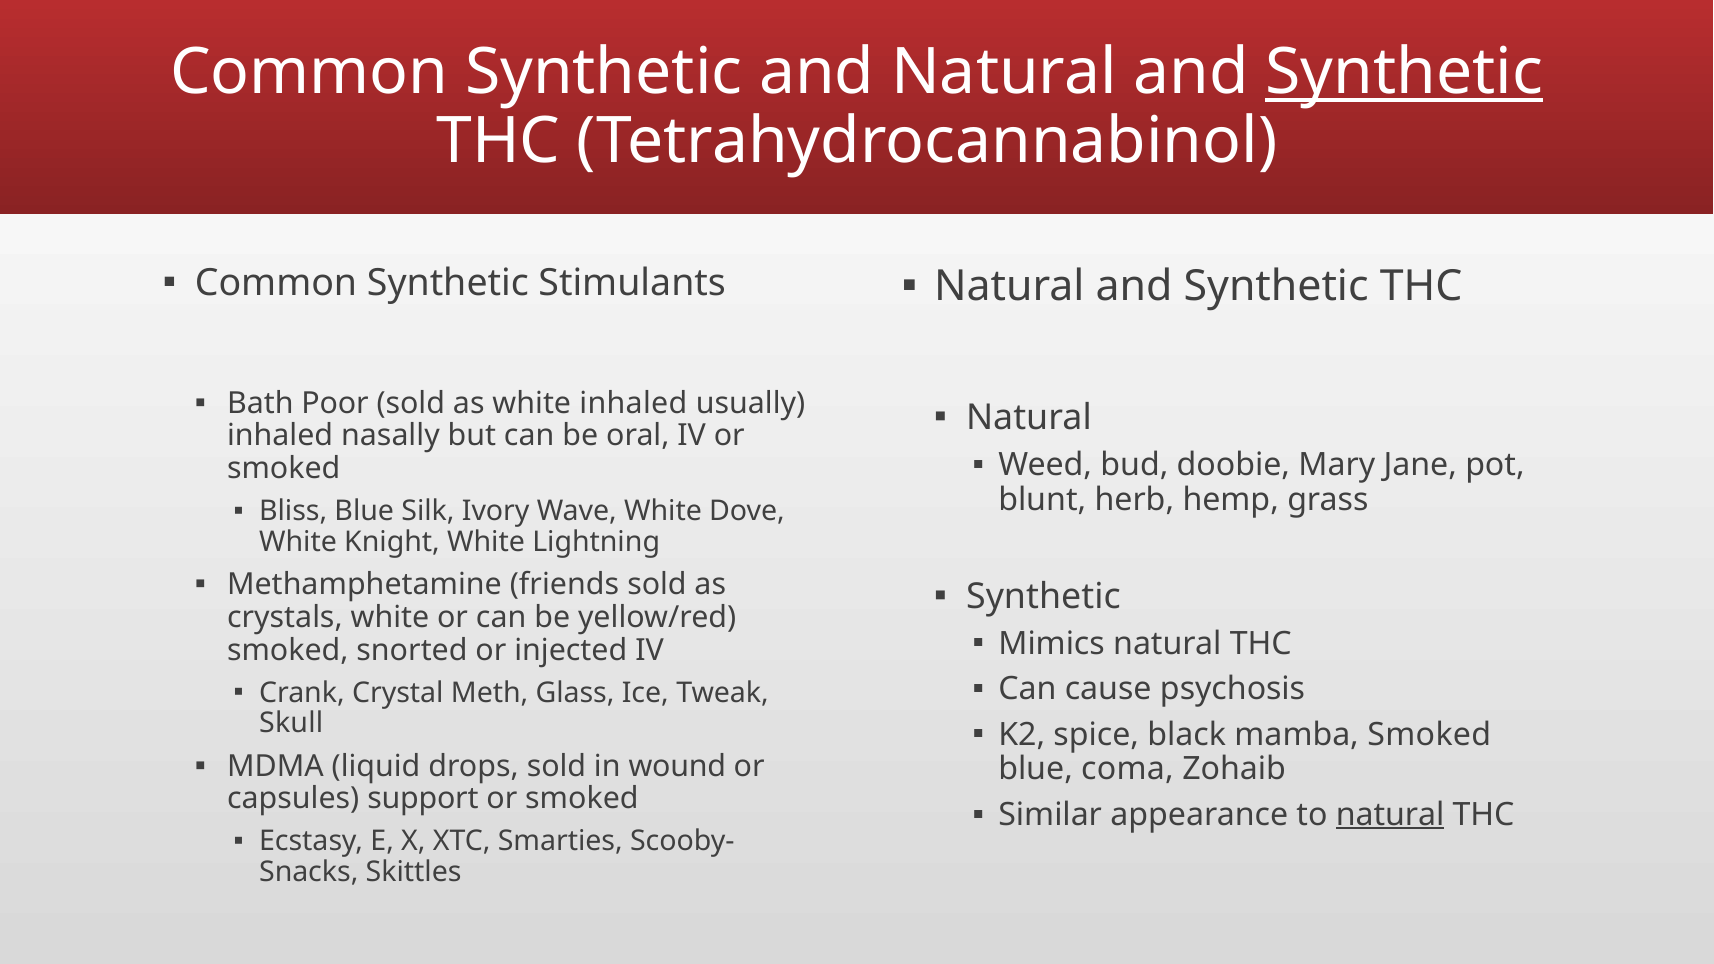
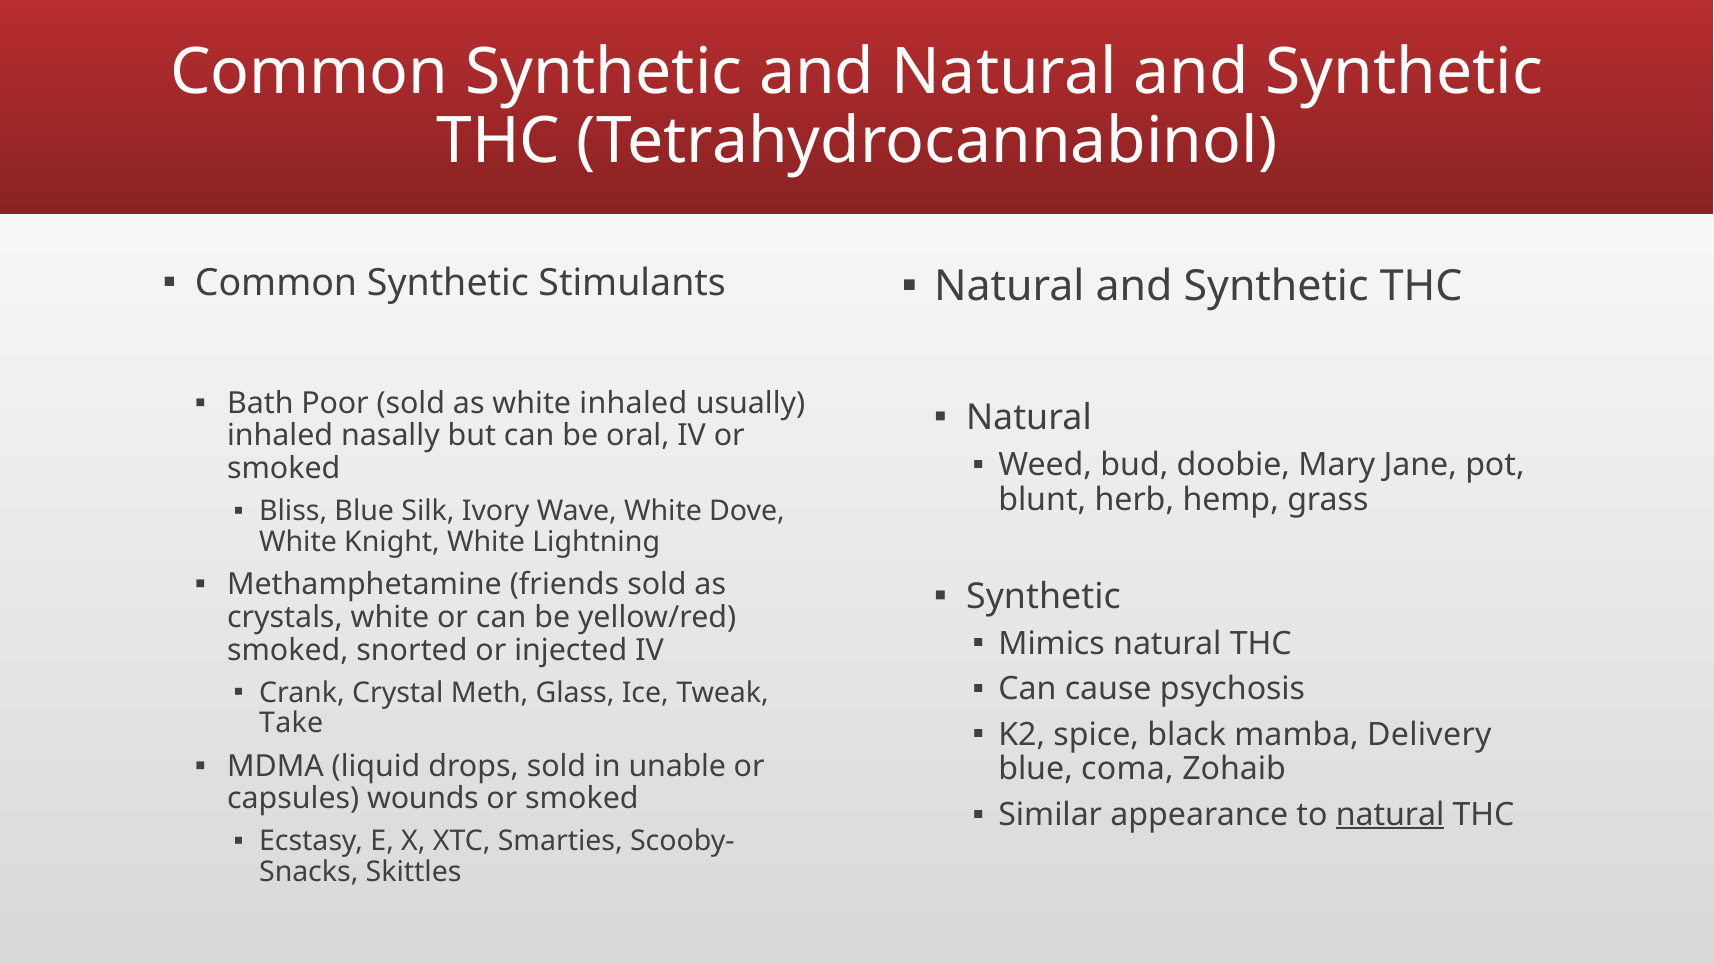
Synthetic at (1404, 72) underline: present -> none
Skull: Skull -> Take
mamba Smoked: Smoked -> Delivery
wound: wound -> unable
support: support -> wounds
